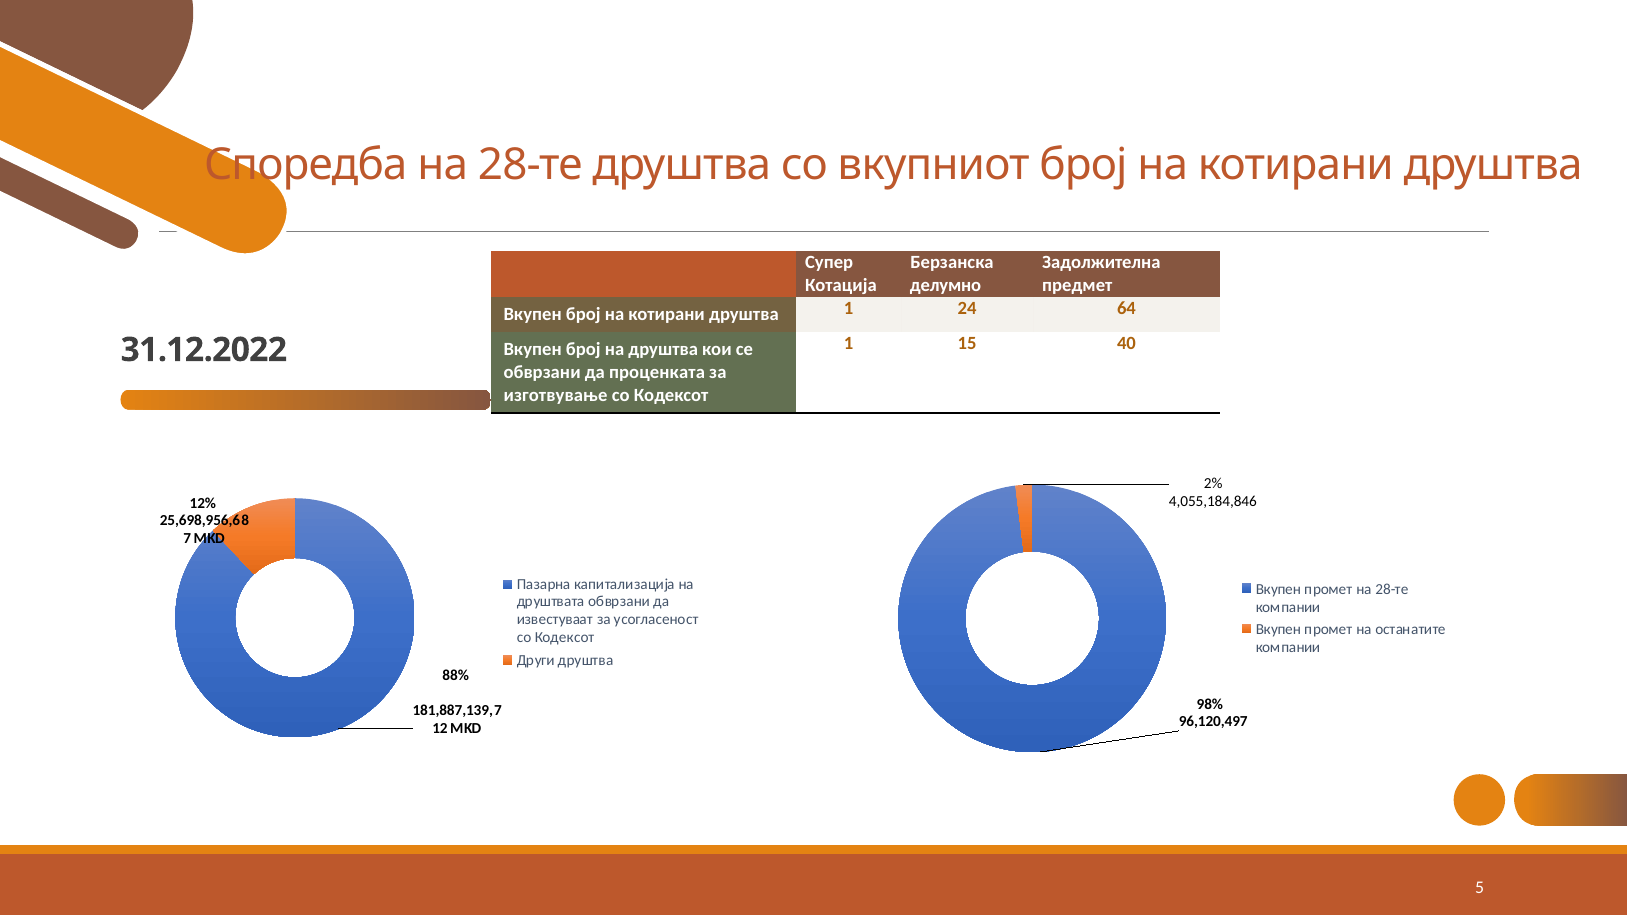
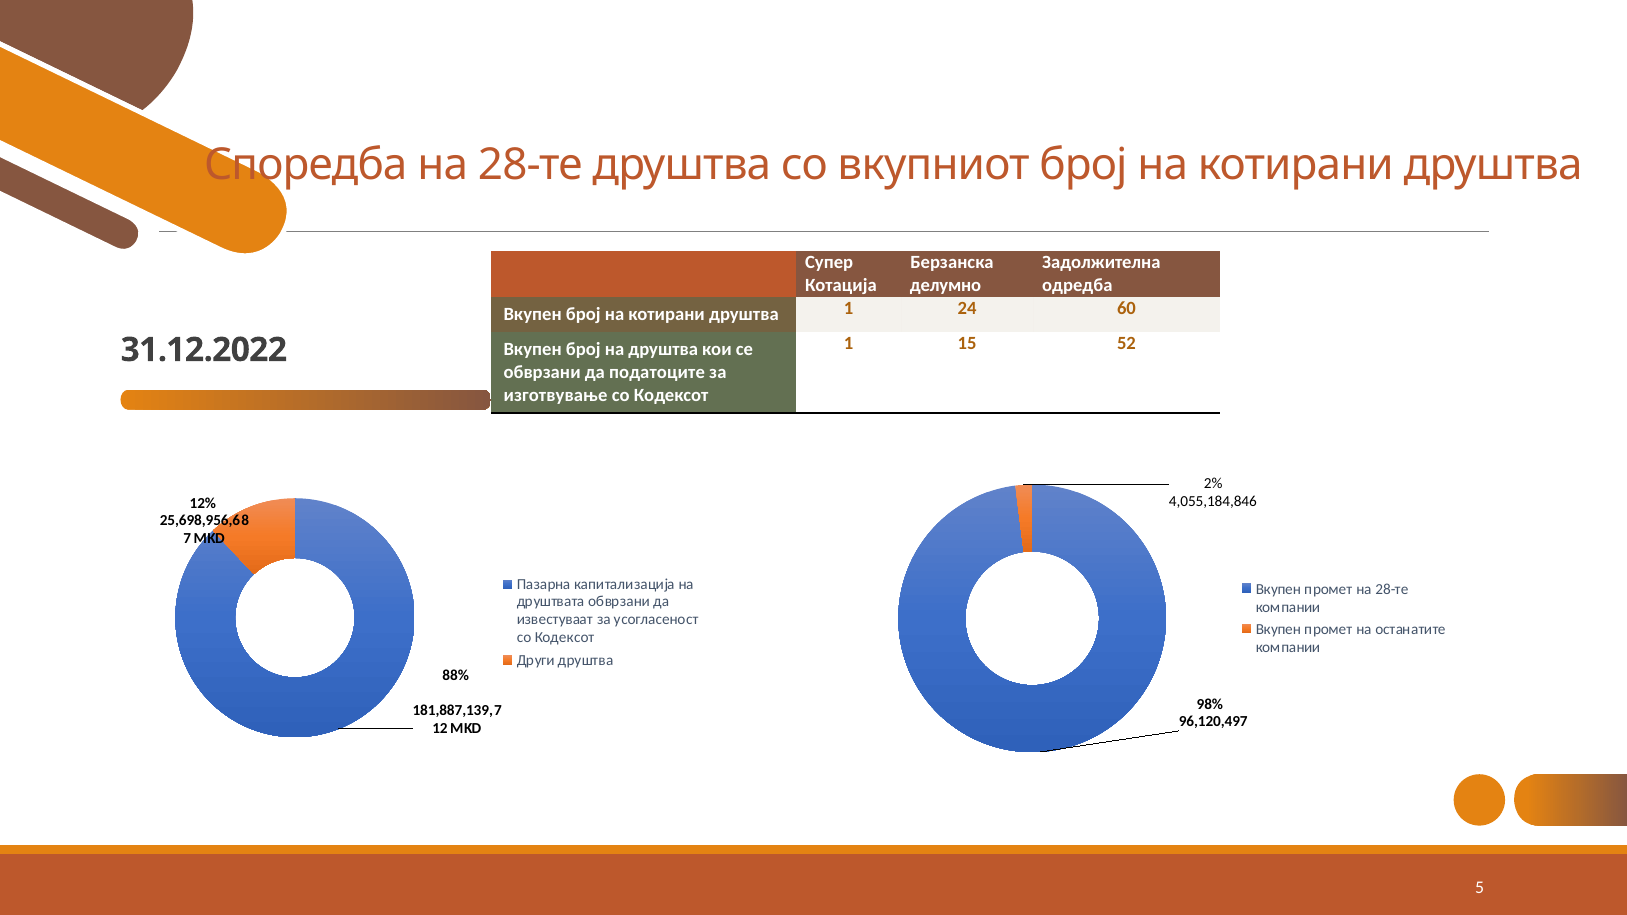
предмет: предмет -> одредба
64: 64 -> 60
40: 40 -> 52
проценката: проценката -> податоците
